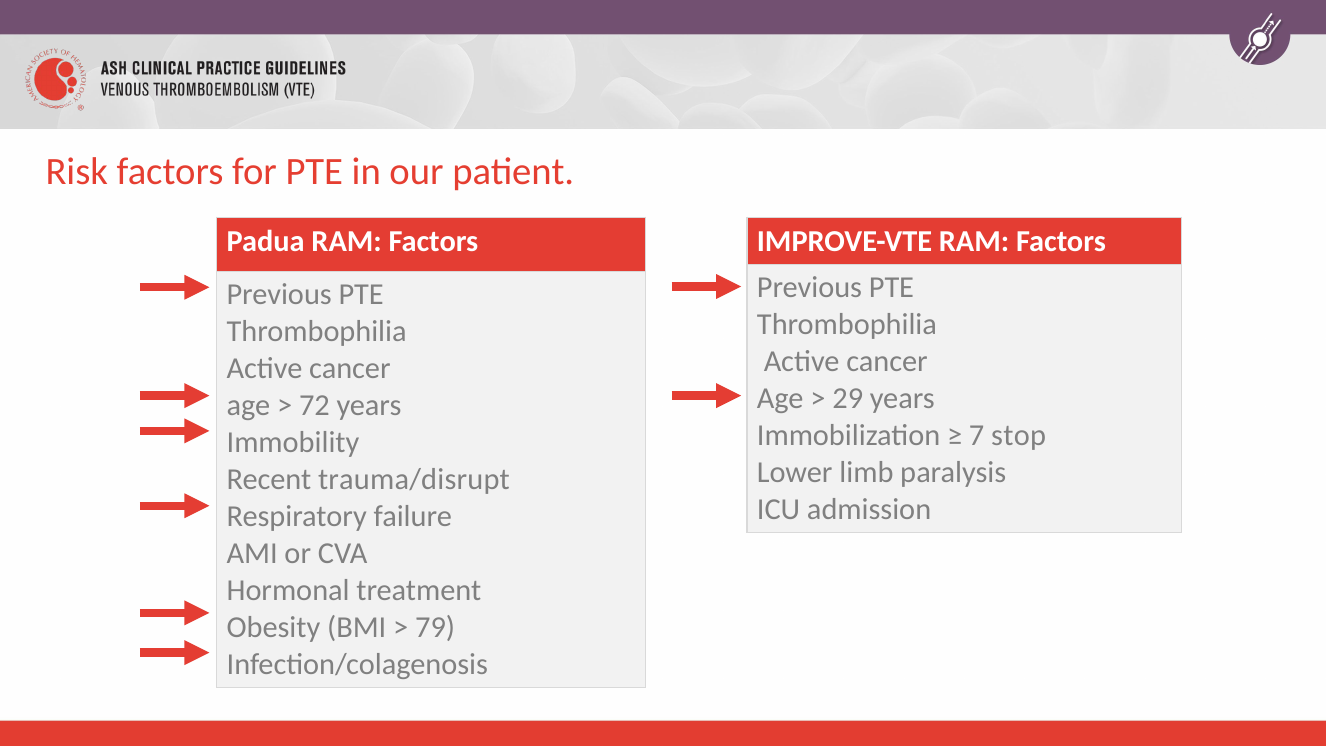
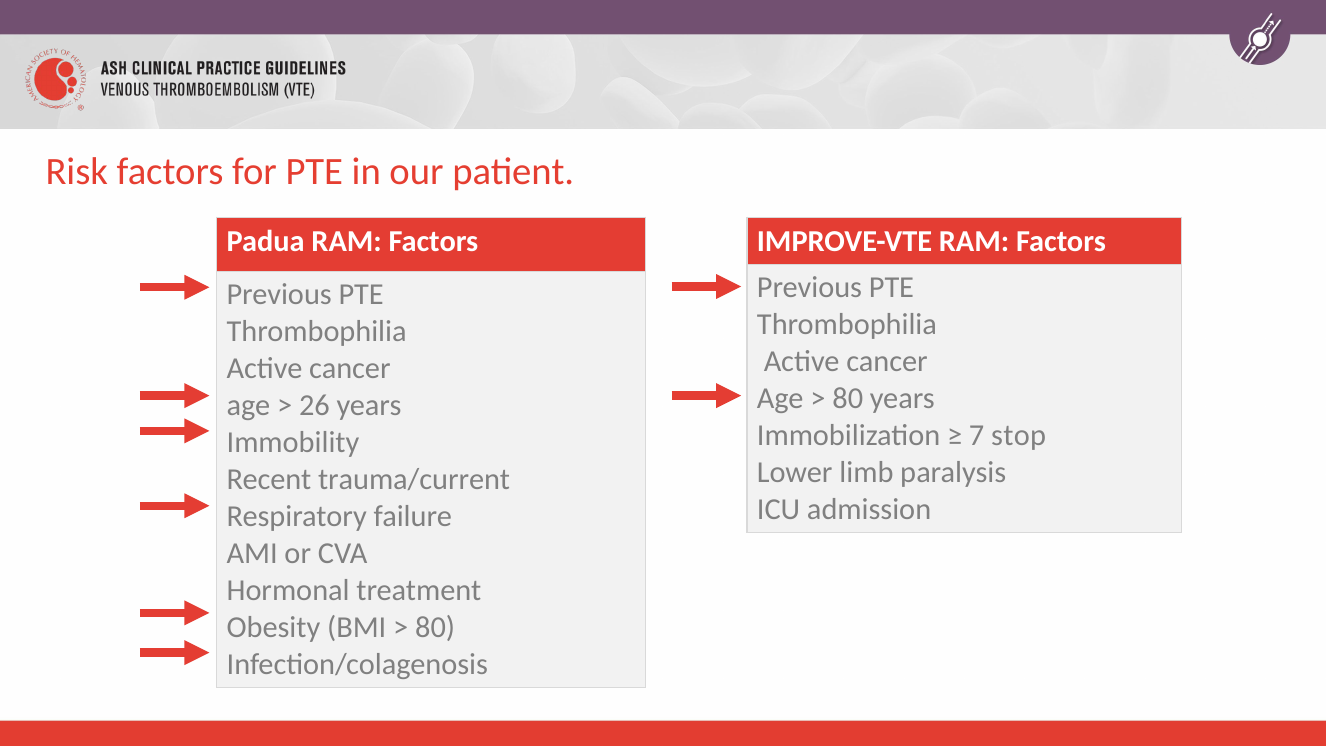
29 at (848, 399): 29 -> 80
72: 72 -> 26
trauma/disrupt: trauma/disrupt -> trauma/current
79 at (435, 628): 79 -> 80
